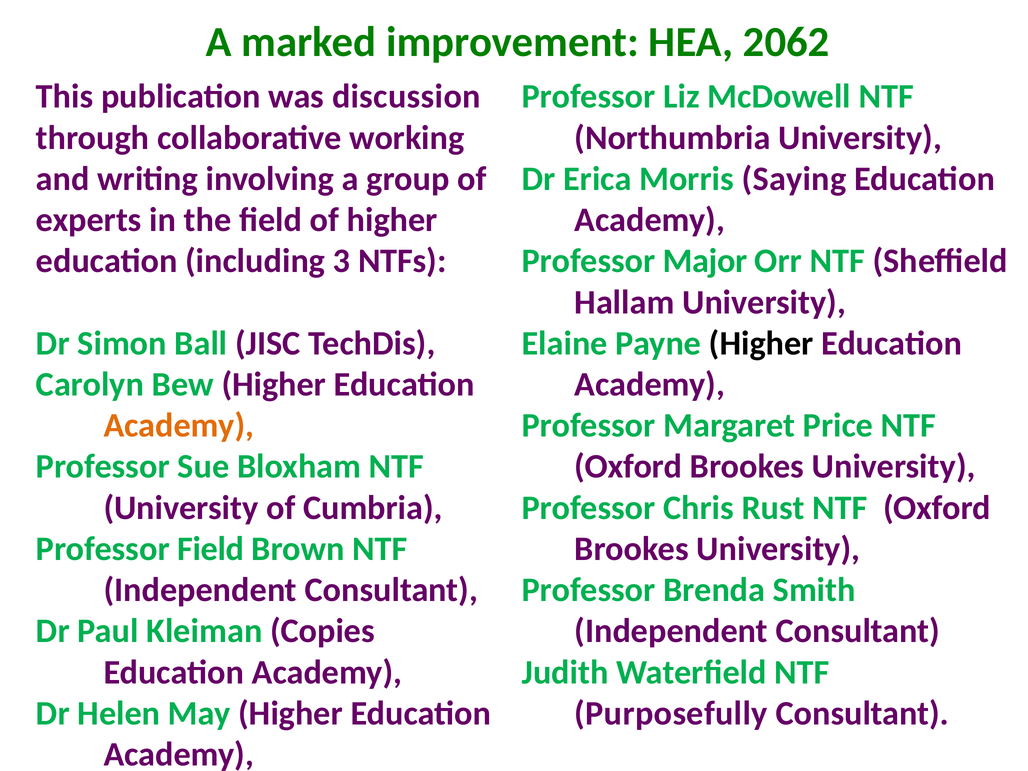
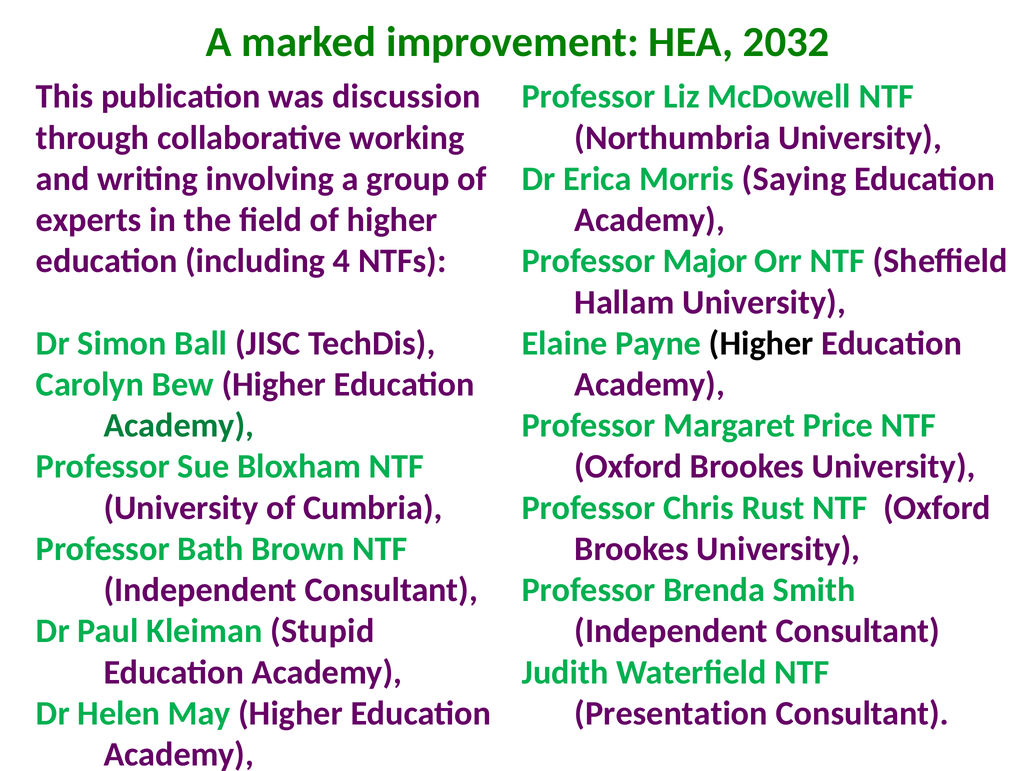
2062: 2062 -> 2032
3: 3 -> 4
Academy at (179, 426) colour: orange -> green
Professor Field: Field -> Bath
Copies: Copies -> Stupid
Purposefully: Purposefully -> Presentation
